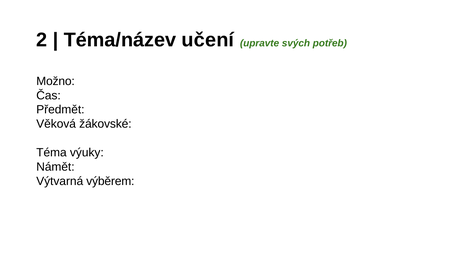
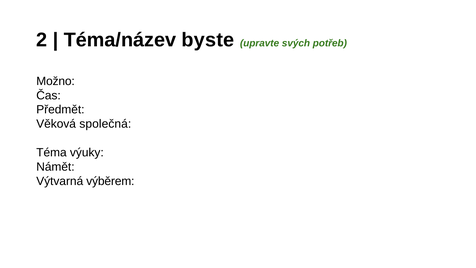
učení: učení -> byste
žákovské: žákovské -> společná
